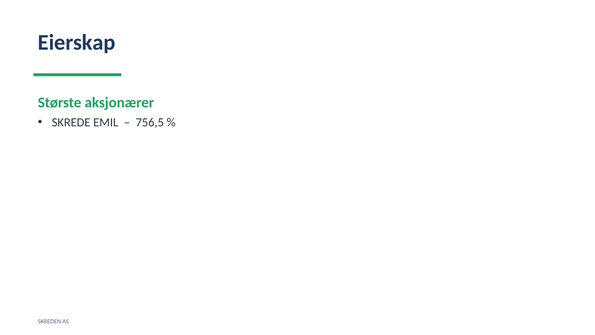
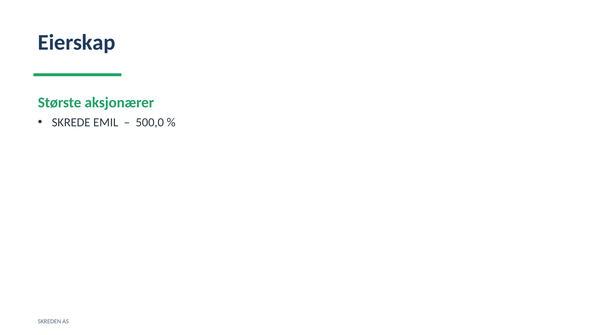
756,5: 756,5 -> 500,0
